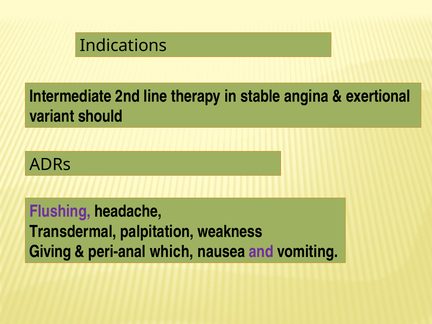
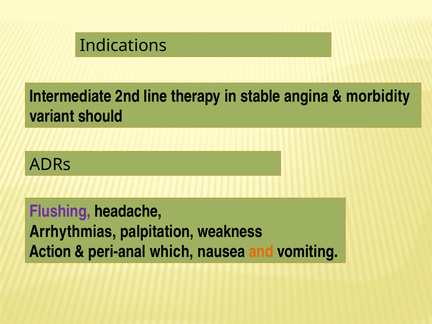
exertional: exertional -> morbidity
Transdermal: Transdermal -> Arrhythmias
Giving: Giving -> Action
and colour: purple -> orange
